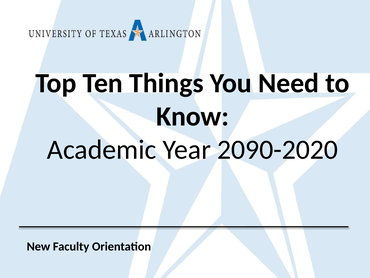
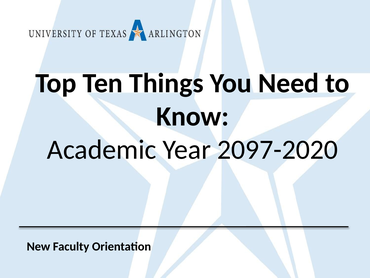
2090-2020: 2090-2020 -> 2097-2020
